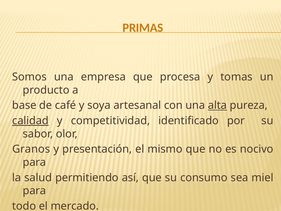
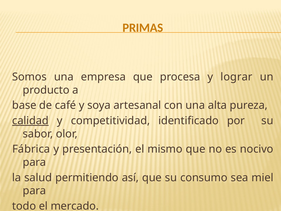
tomas: tomas -> lograr
alta underline: present -> none
Granos: Granos -> Fábrica
